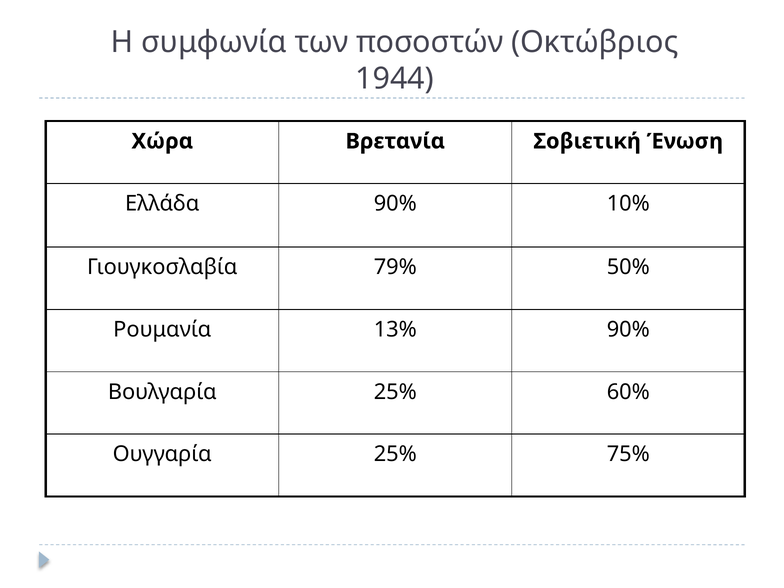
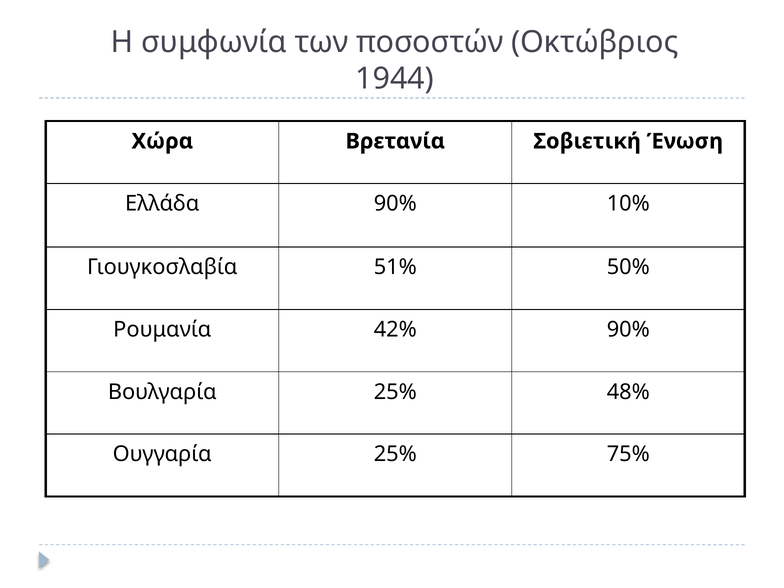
79%: 79% -> 51%
13%: 13% -> 42%
60%: 60% -> 48%
